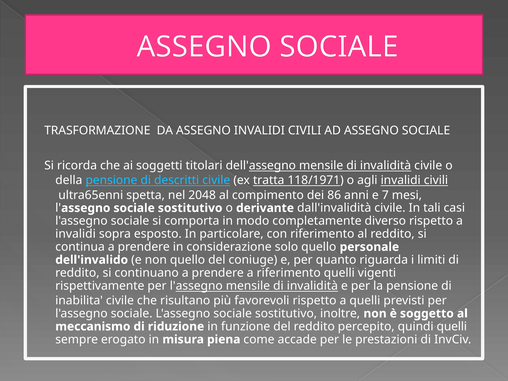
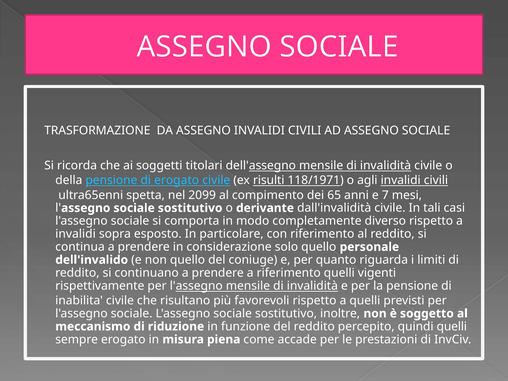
di descritti: descritti -> erogato
tratta: tratta -> risulti
2048: 2048 -> 2099
86: 86 -> 65
